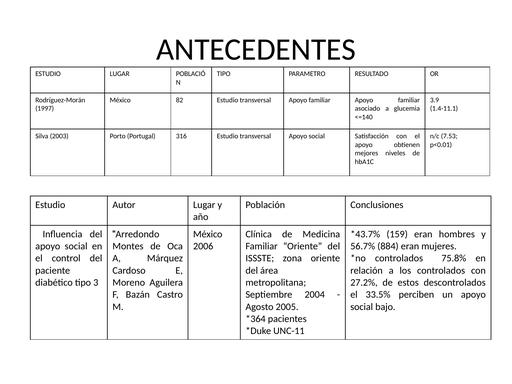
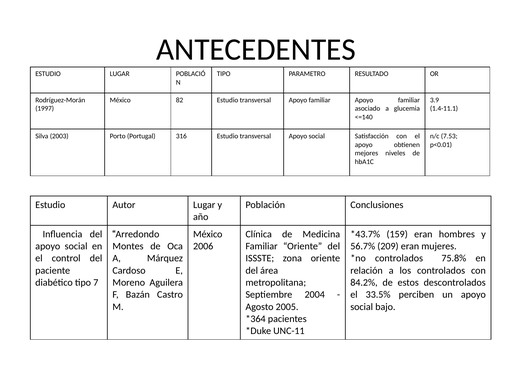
884: 884 -> 209
3: 3 -> 7
27.2%: 27.2% -> 84.2%
